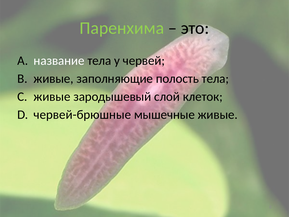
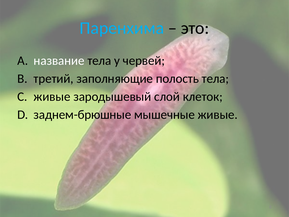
Паренхима colour: light green -> light blue
живые at (54, 79): живые -> третий
червей-брюшные: червей-брюшные -> заднем-брюшные
